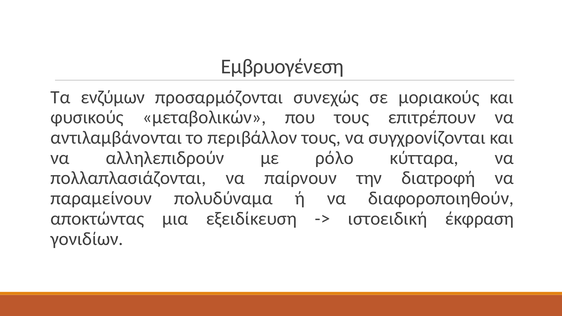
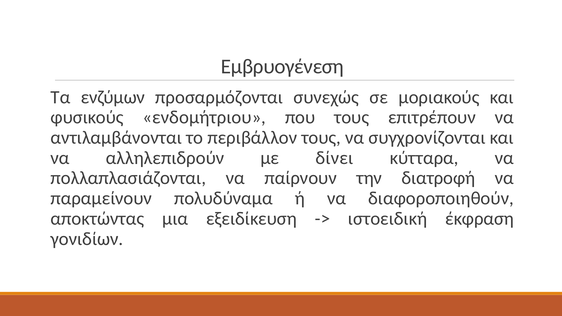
μεταβολικών: μεταβολικών -> ενδομήτριου
ρόλο: ρόλο -> δίνει
